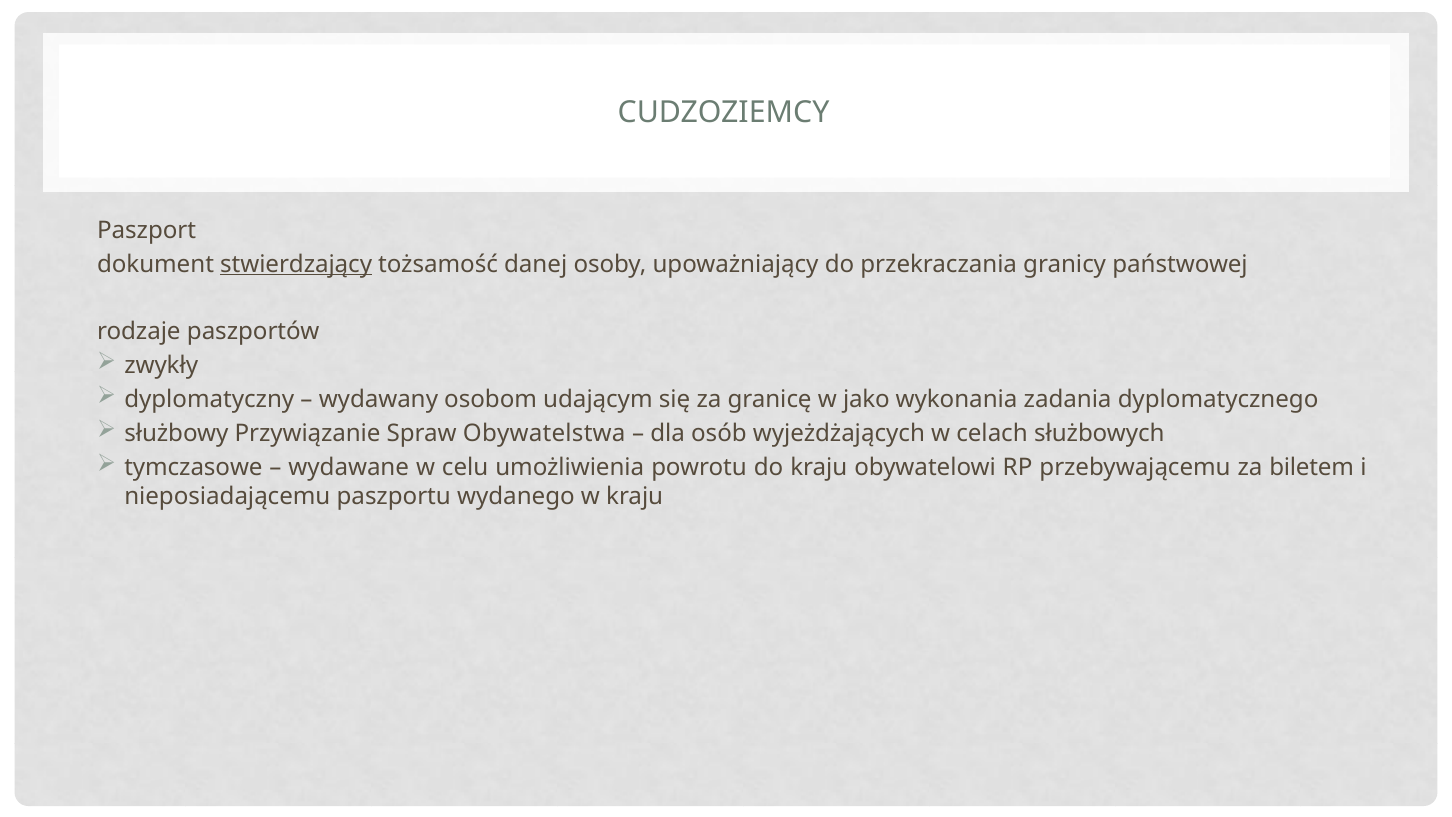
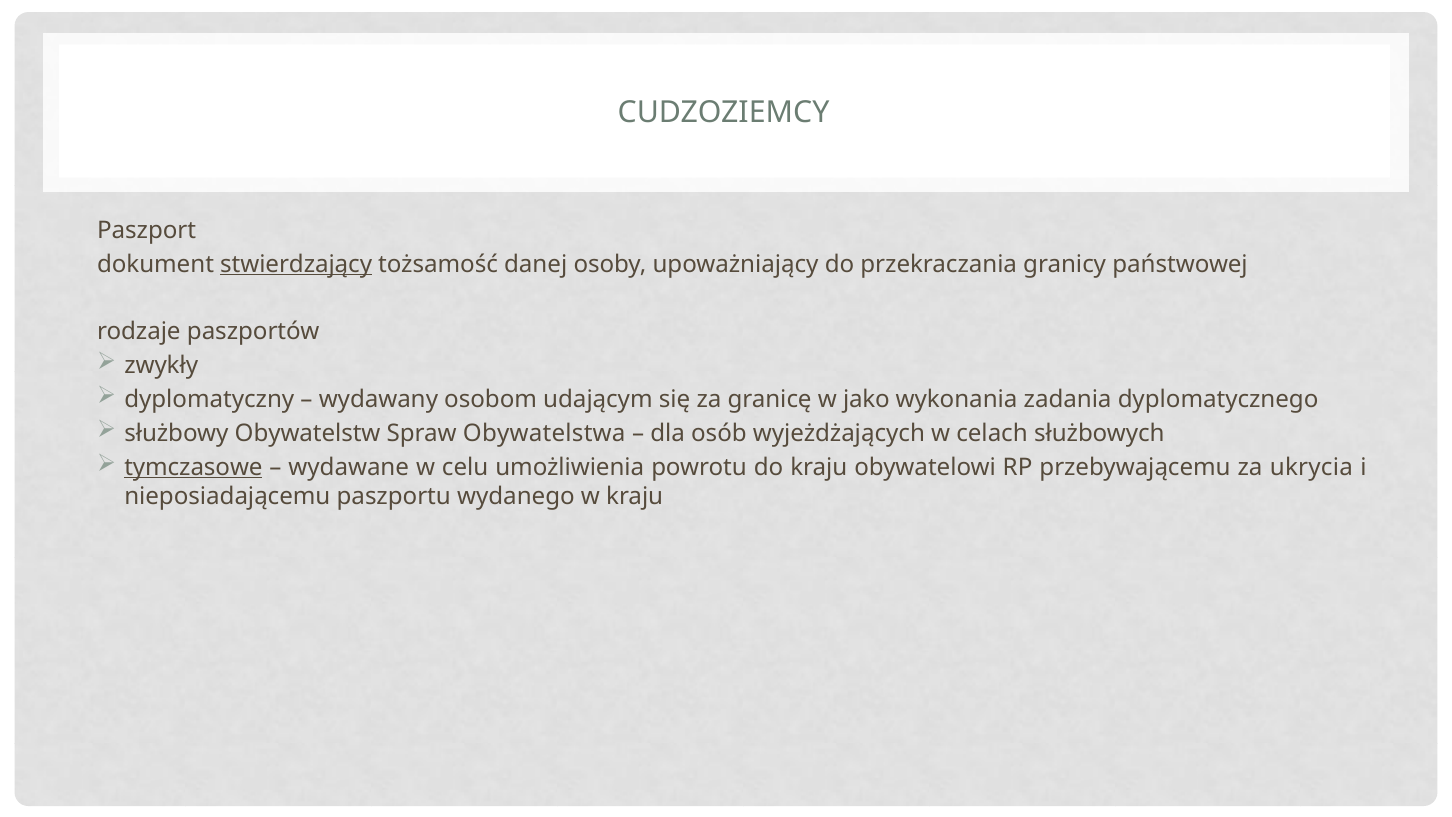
Przywiązanie: Przywiązanie -> Obywatelstw
tymczasowe underline: none -> present
biletem: biletem -> ukrycia
